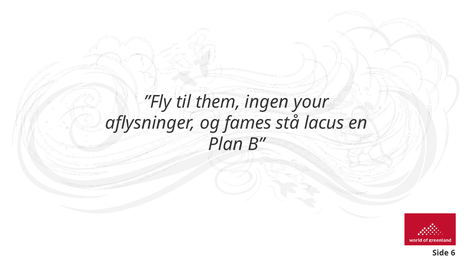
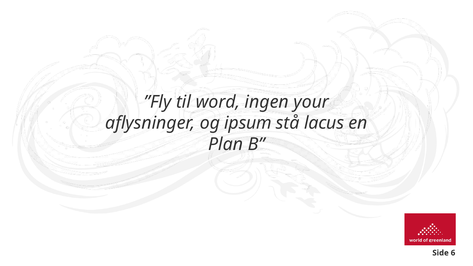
them: them -> word
fames: fames -> ipsum
